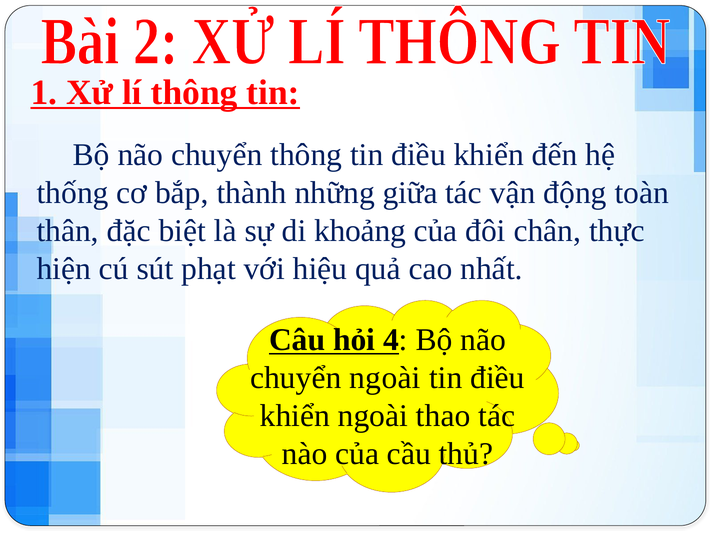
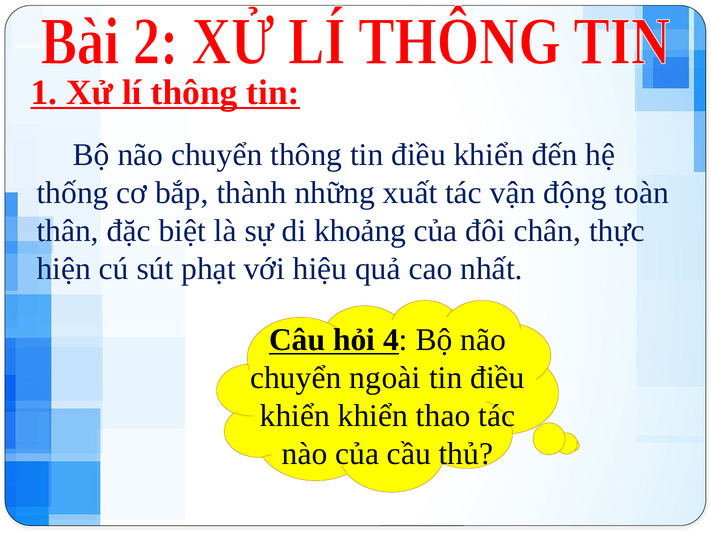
giữa: giữa -> xuất
khiển ngoài: ngoài -> khiển
